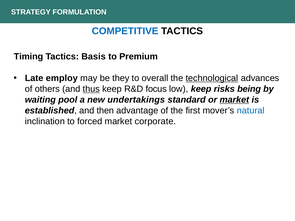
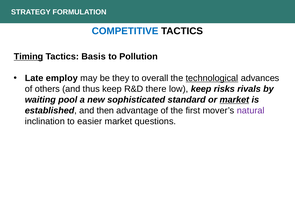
Timing underline: none -> present
Premium: Premium -> Pollution
thus underline: present -> none
focus: focus -> there
being: being -> rivals
undertakings: undertakings -> sophisticated
natural colour: blue -> purple
forced: forced -> easier
corporate: corporate -> questions
